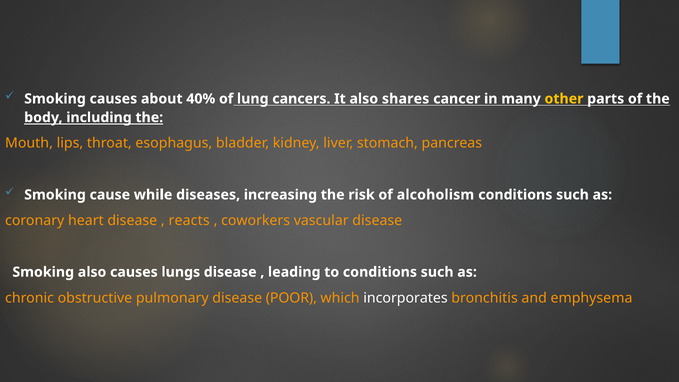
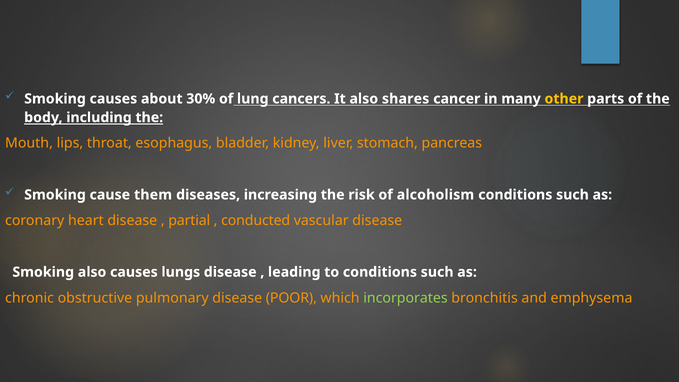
40%: 40% -> 30%
while: while -> them
reacts: reacts -> partial
coworkers: coworkers -> conducted
incorporates colour: white -> light green
